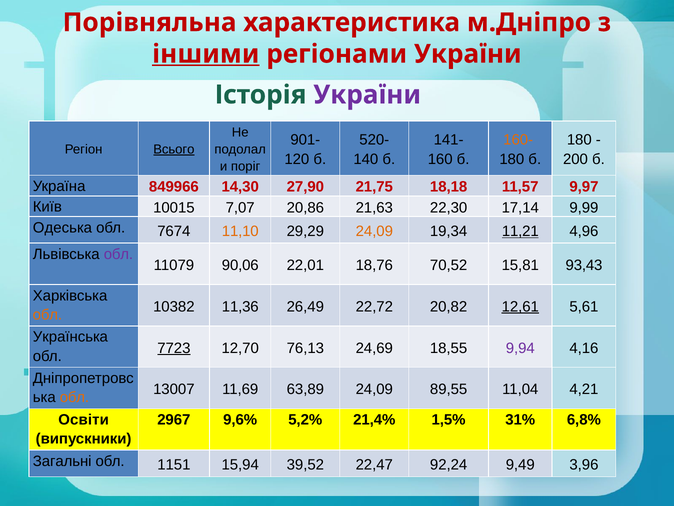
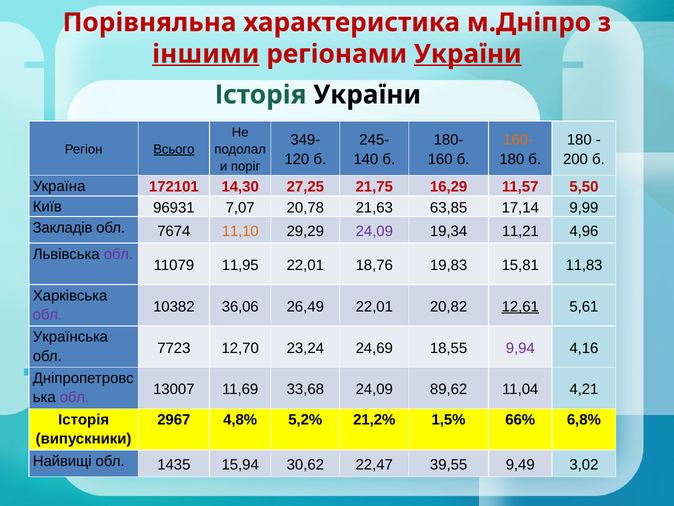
України at (468, 54) underline: none -> present
України at (367, 95) colour: purple -> black
901-: 901- -> 349-
520-: 520- -> 245-
141-: 141- -> 180-
849966: 849966 -> 172101
27,90: 27,90 -> 27,25
18,18: 18,18 -> 16,29
9,97: 9,97 -> 5,50
10015: 10015 -> 96931
20,86: 20,86 -> 20,78
22,30: 22,30 -> 63,85
Одеська: Одеська -> Закладів
24,09 at (374, 231) colour: orange -> purple
11,21 underline: present -> none
90,06: 90,06 -> 11,95
70,52: 70,52 -> 19,83
93,43: 93,43 -> 11,83
11,36: 11,36 -> 36,06
26,49 22,72: 22,72 -> 22,01
обл at (47, 314) colour: orange -> purple
7723 underline: present -> none
76,13: 76,13 -> 23,24
63,89: 63,89 -> 33,68
89,55: 89,55 -> 89,62
обл at (74, 397) colour: orange -> purple
Освіти at (84, 419): Освіти -> Історія
9,6%: 9,6% -> 4,8%
21,4%: 21,4% -> 21,2%
31%: 31% -> 66%
Загальні: Загальні -> Найвищі
1151: 1151 -> 1435
39,52: 39,52 -> 30,62
92,24: 92,24 -> 39,55
3,96: 3,96 -> 3,02
